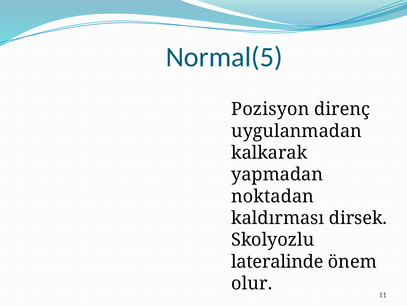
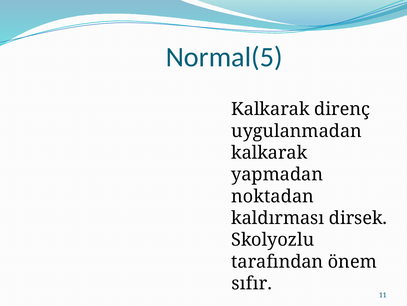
Pozisyon at (270, 109): Pozisyon -> Kalkarak
lateralinde: lateralinde -> tarafından
olur: olur -> sıfır
